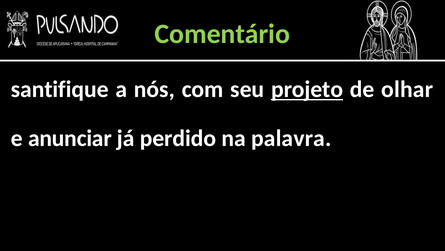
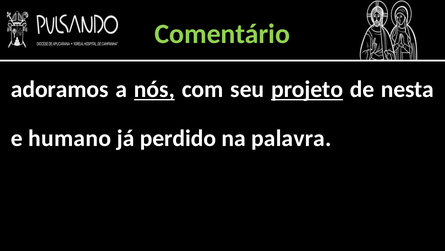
santifique: santifique -> adoramos
nós underline: none -> present
olhar: olhar -> nesta
anunciar: anunciar -> humano
